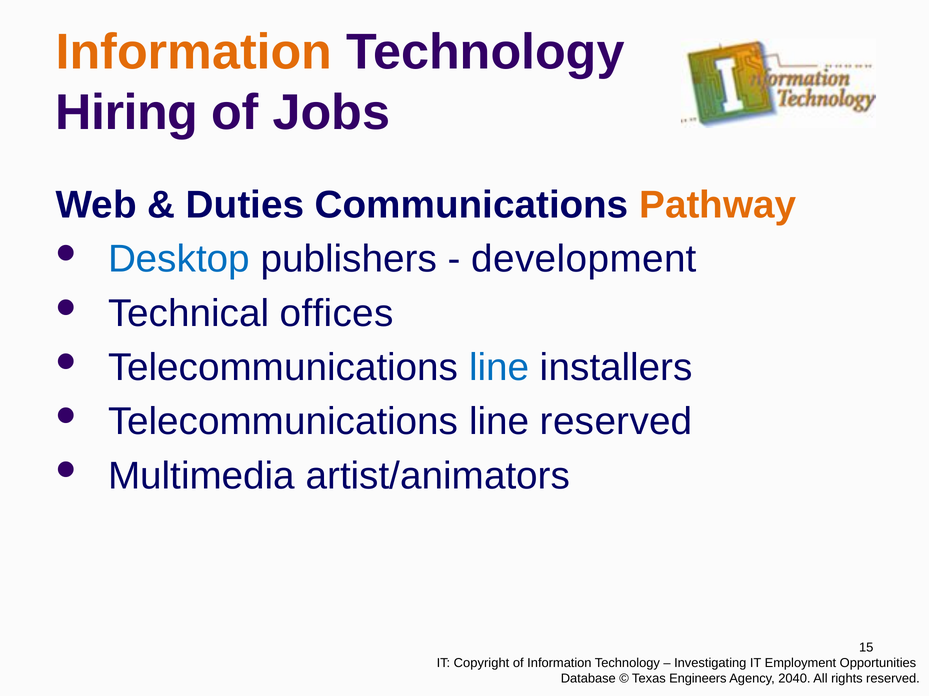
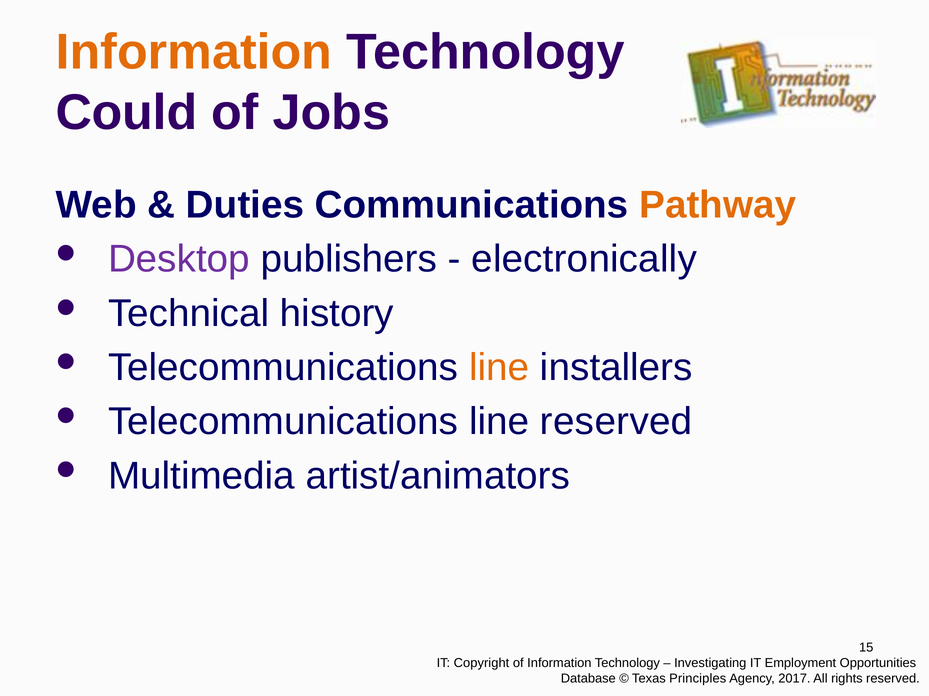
Hiring: Hiring -> Could
Desktop colour: blue -> purple
development: development -> electronically
offices: offices -> history
line at (499, 368) colour: blue -> orange
Engineers: Engineers -> Principles
2040: 2040 -> 2017
